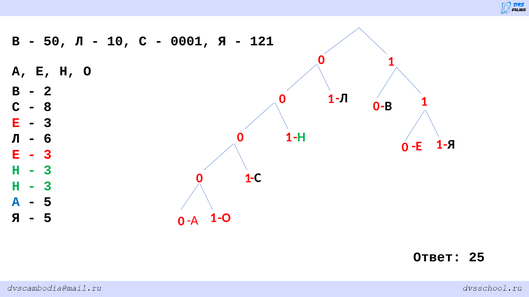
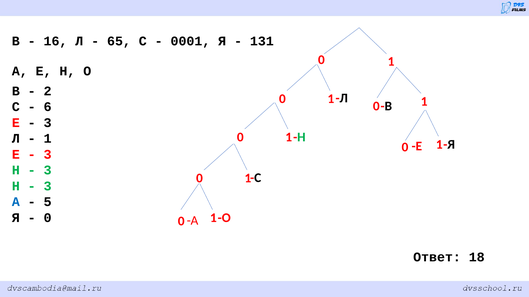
50: 50 -> 16
10: 10 -> 65
121: 121 -> 131
8: 8 -> 6
6 at (48, 139): 6 -> 1
5 at (48, 218): 5 -> 0
25: 25 -> 18
